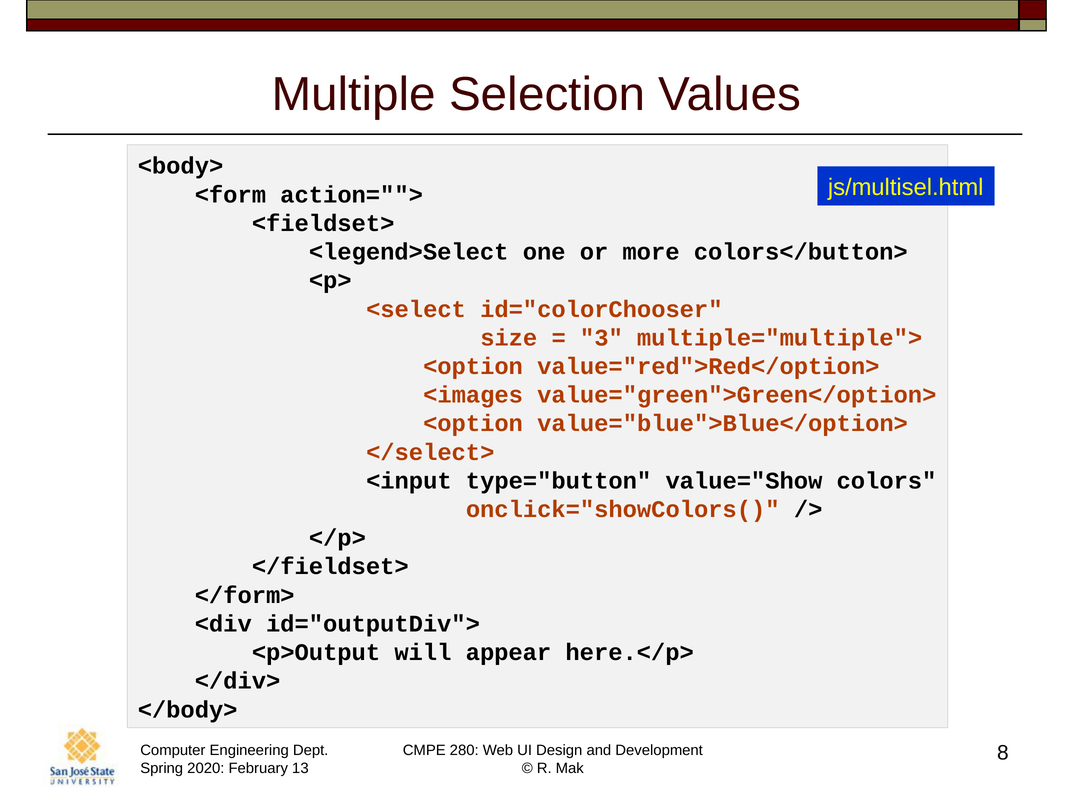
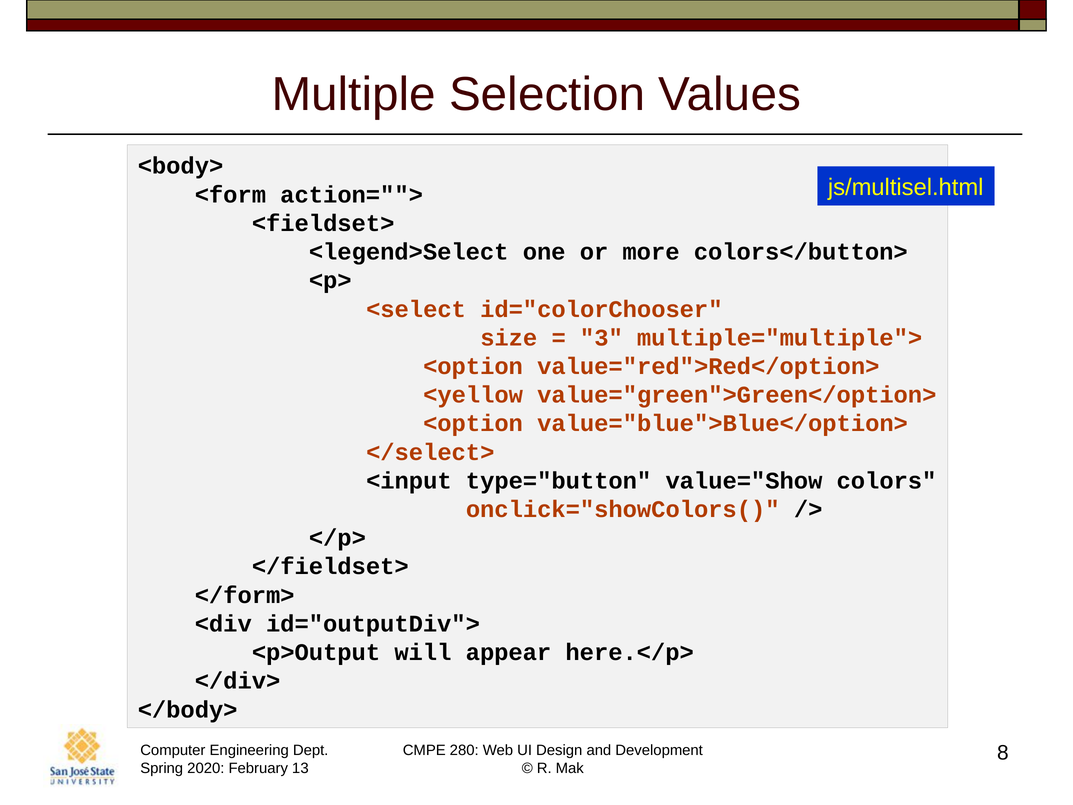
<images: <images -> <yellow
